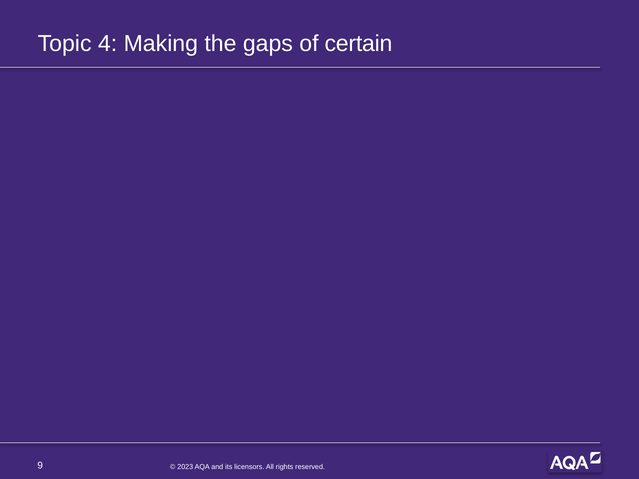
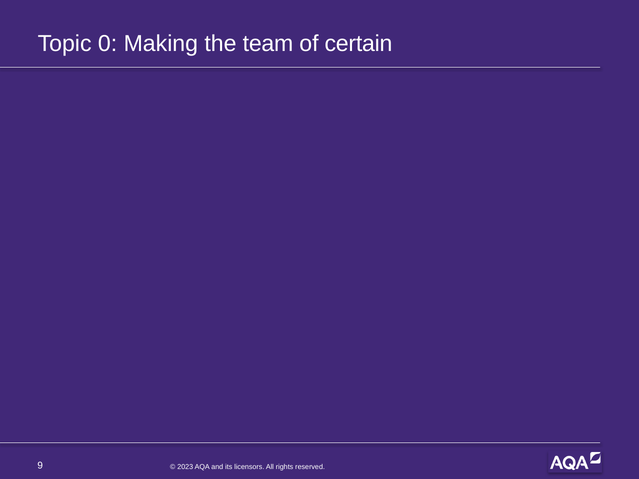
4: 4 -> 0
gaps: gaps -> team
